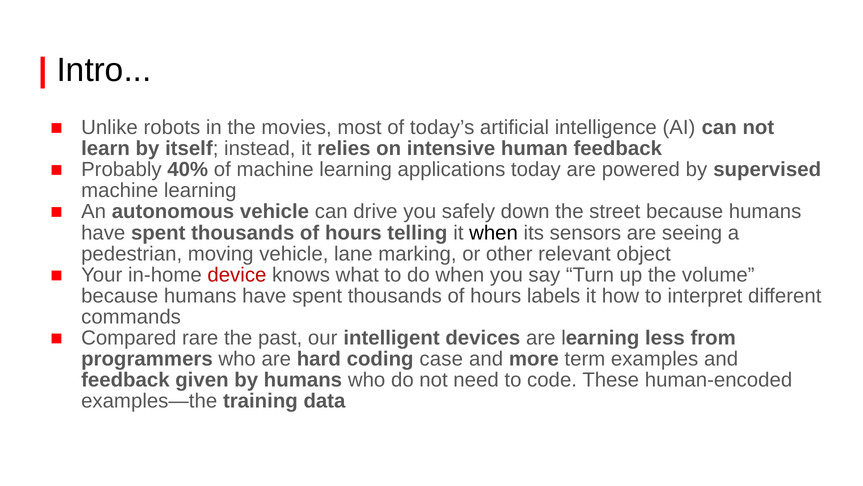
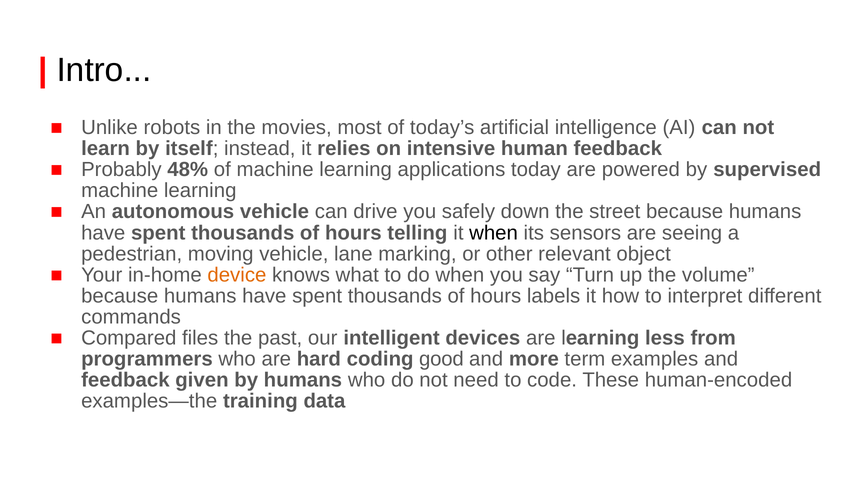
40%: 40% -> 48%
device colour: red -> orange
rare: rare -> files
case: case -> good
